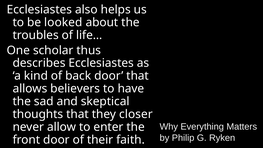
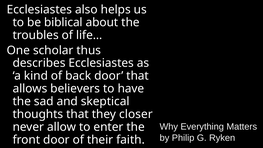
looked: looked -> biblical
